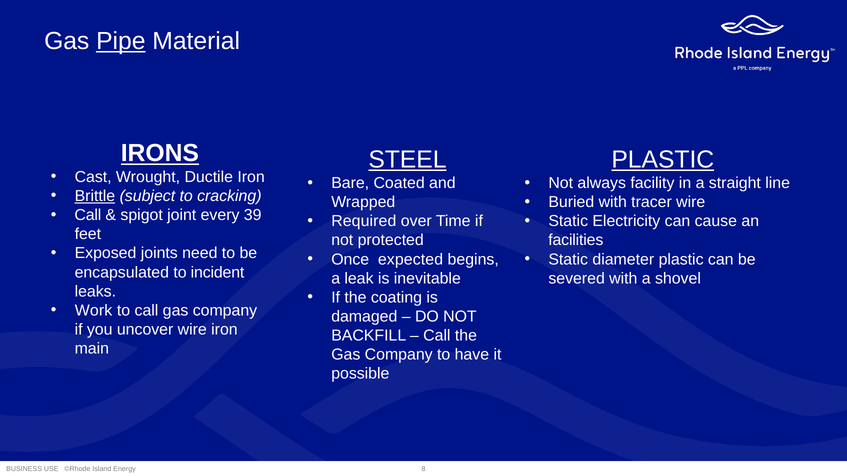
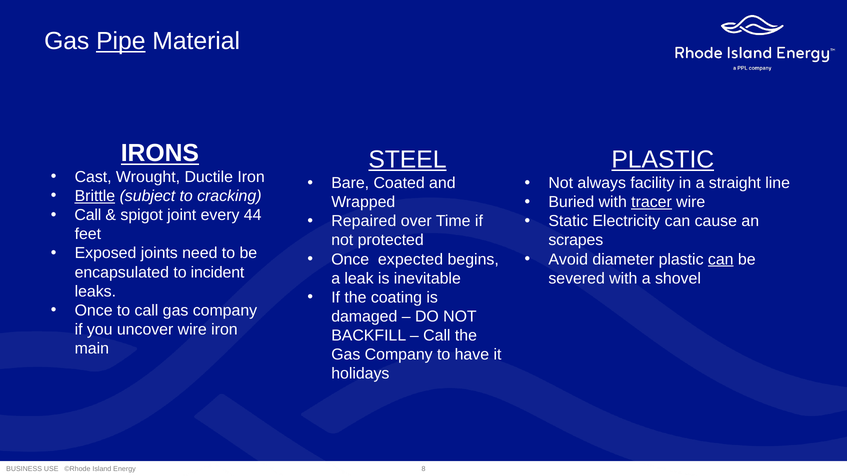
tracer underline: none -> present
39: 39 -> 44
Required: Required -> Repaired
facilities: facilities -> scrapes
Static at (568, 260): Static -> Avoid
can at (721, 260) underline: none -> present
Work at (94, 311): Work -> Once
possible: possible -> holidays
